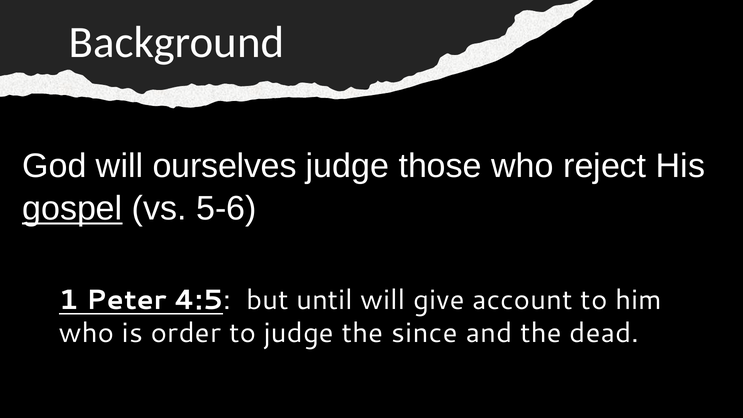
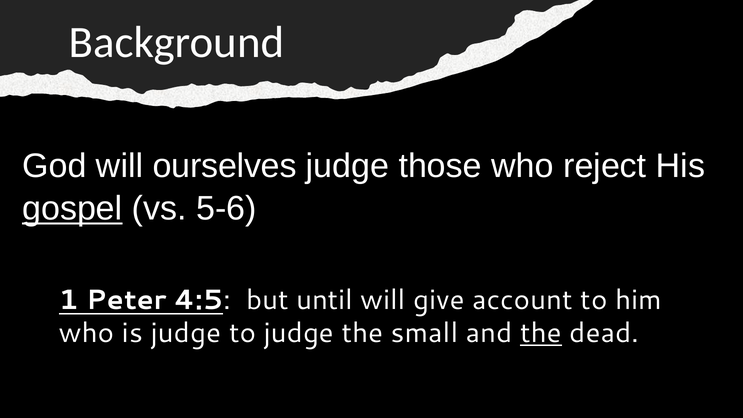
is order: order -> judge
since: since -> small
the at (541, 333) underline: none -> present
